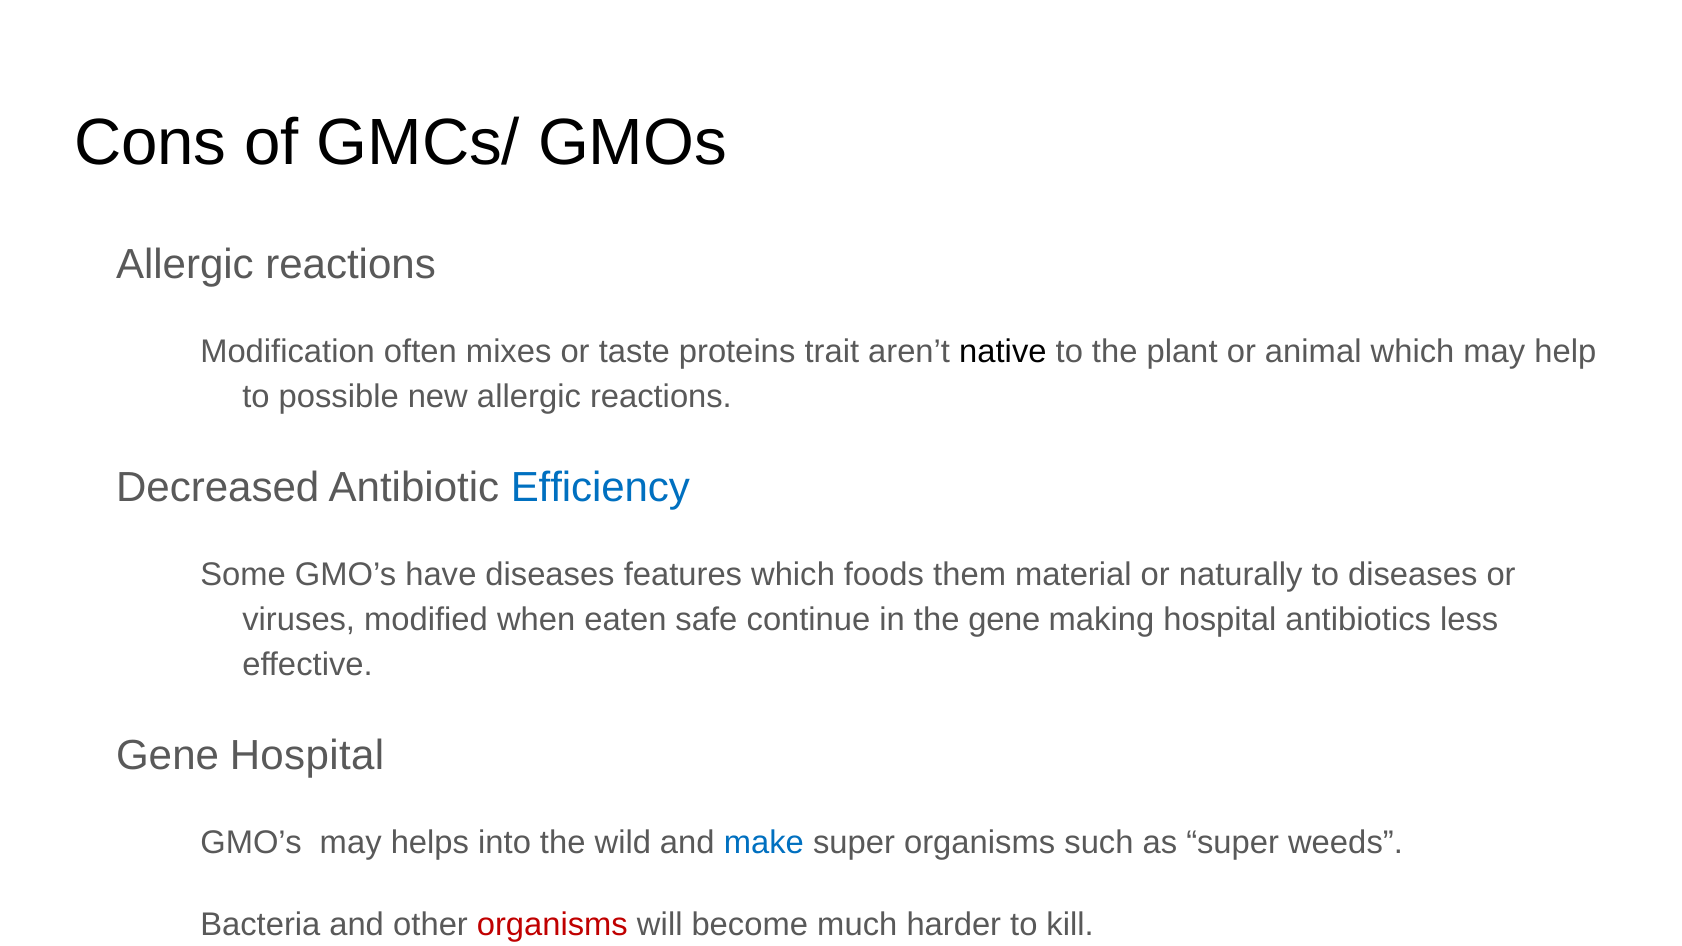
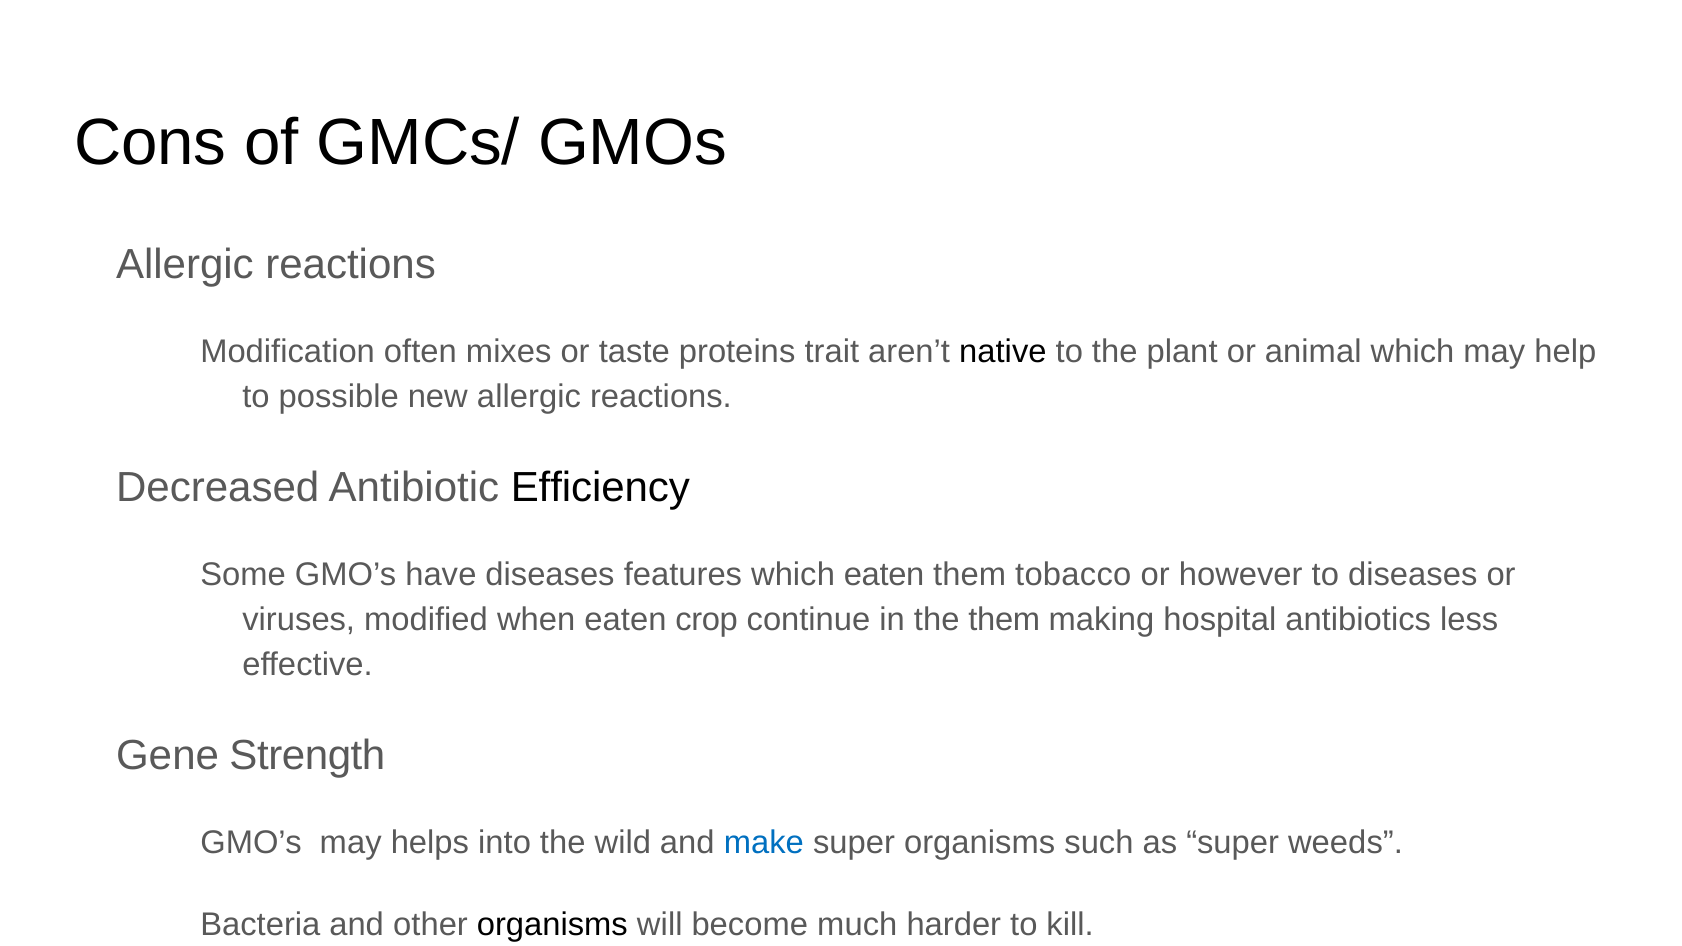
Efficiency colour: blue -> black
which foods: foods -> eaten
material: material -> tobacco
naturally: naturally -> however
safe: safe -> crop
the gene: gene -> them
Gene Hospital: Hospital -> Strength
organisms at (552, 925) colour: red -> black
